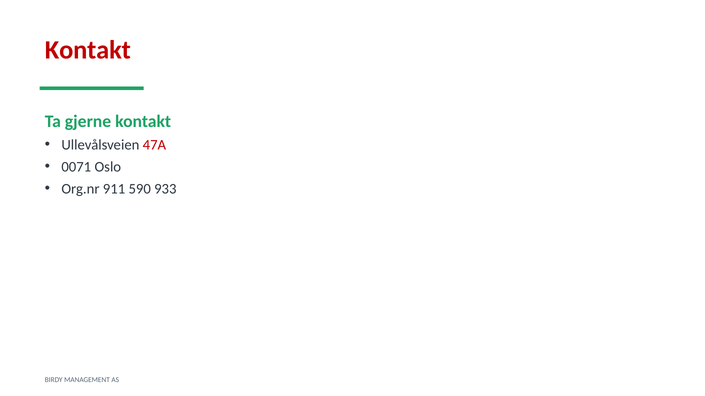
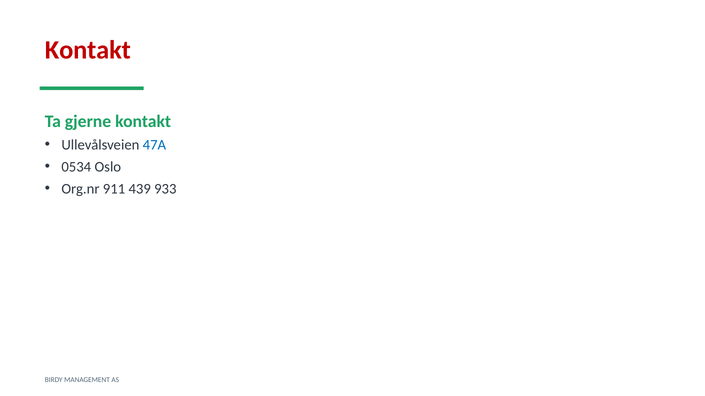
47A colour: red -> blue
0071: 0071 -> 0534
590: 590 -> 439
